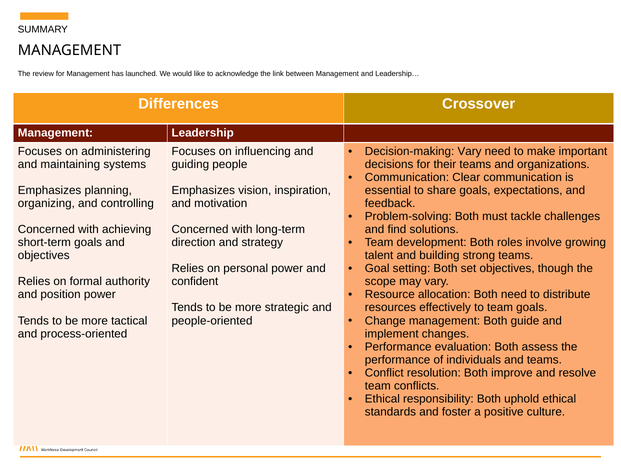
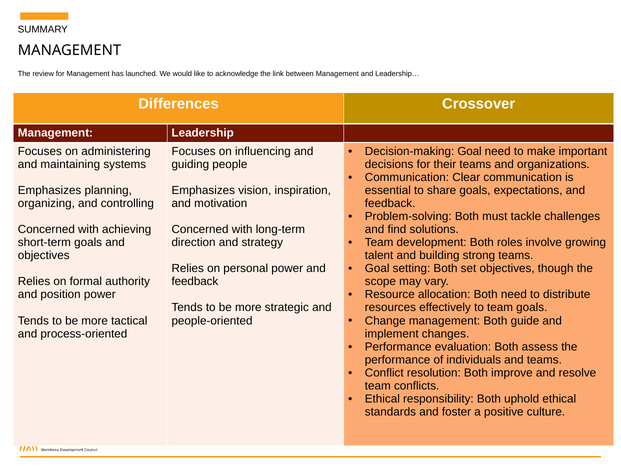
Decision-making Vary: Vary -> Goal
confident at (195, 281): confident -> feedback
